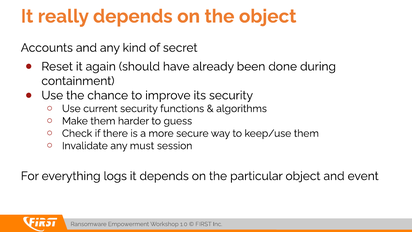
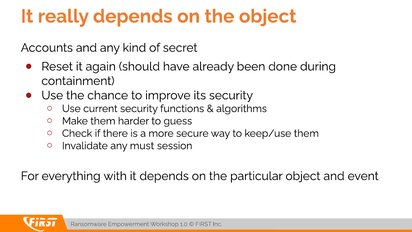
logs: logs -> with
